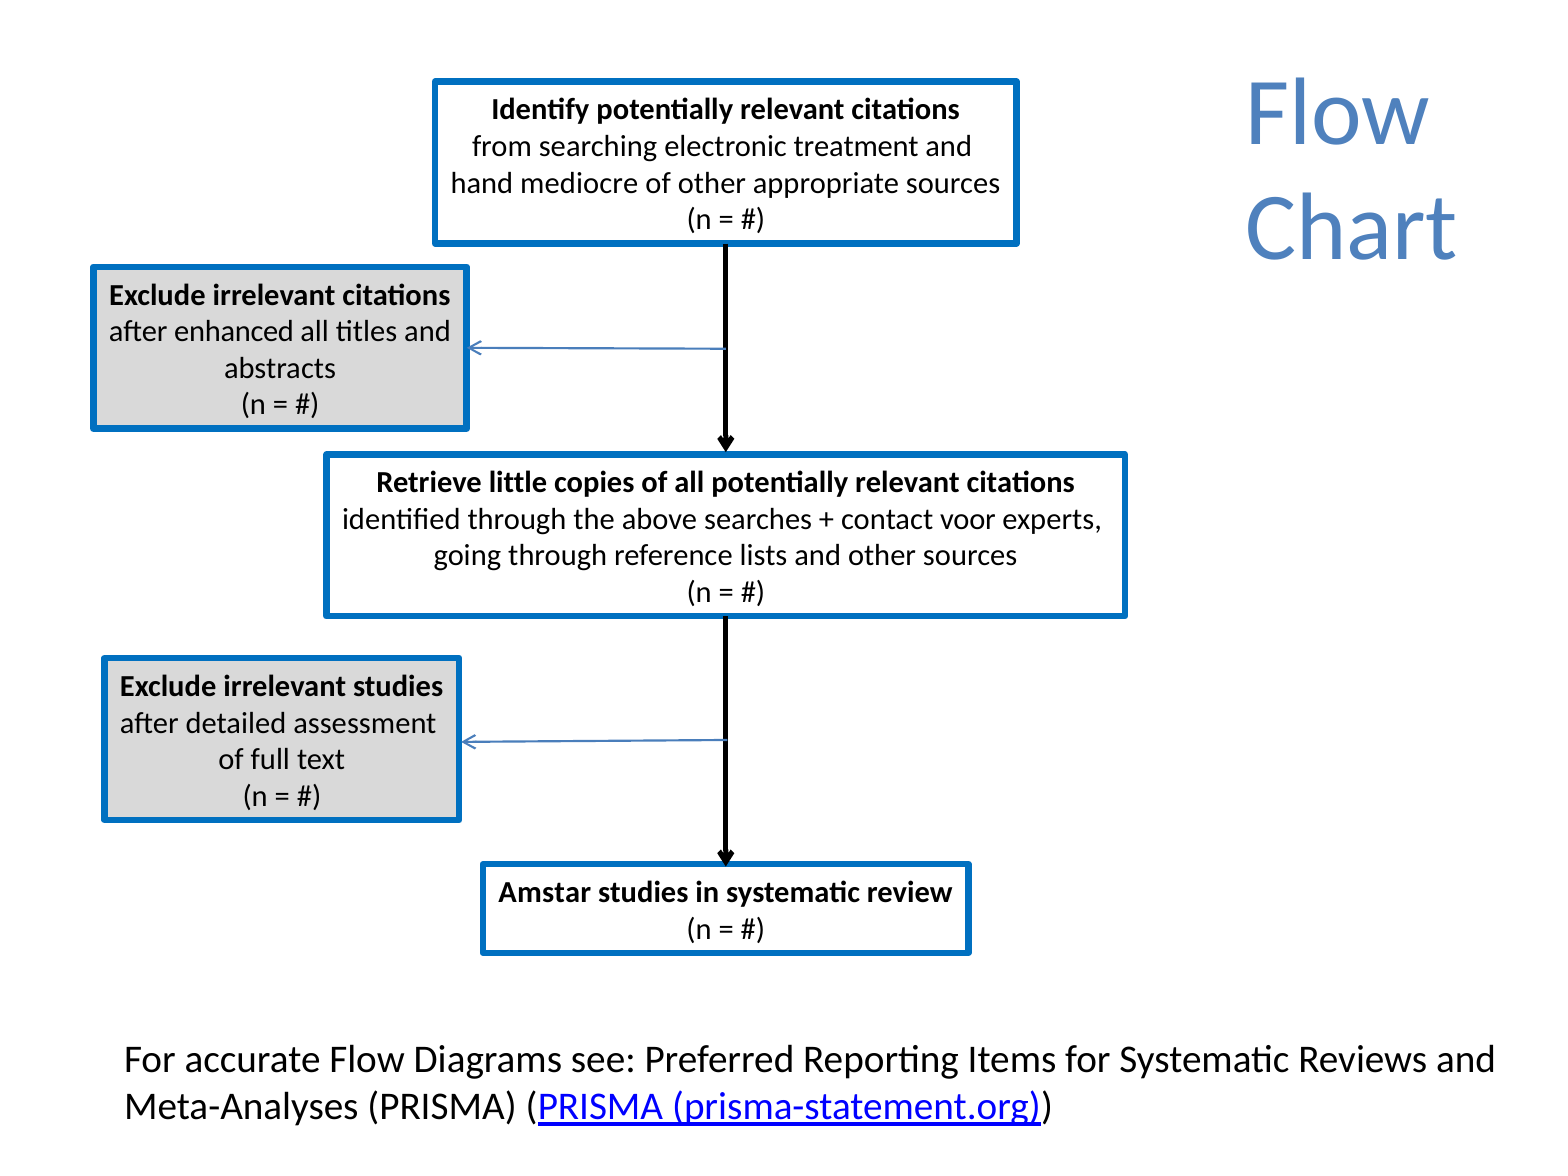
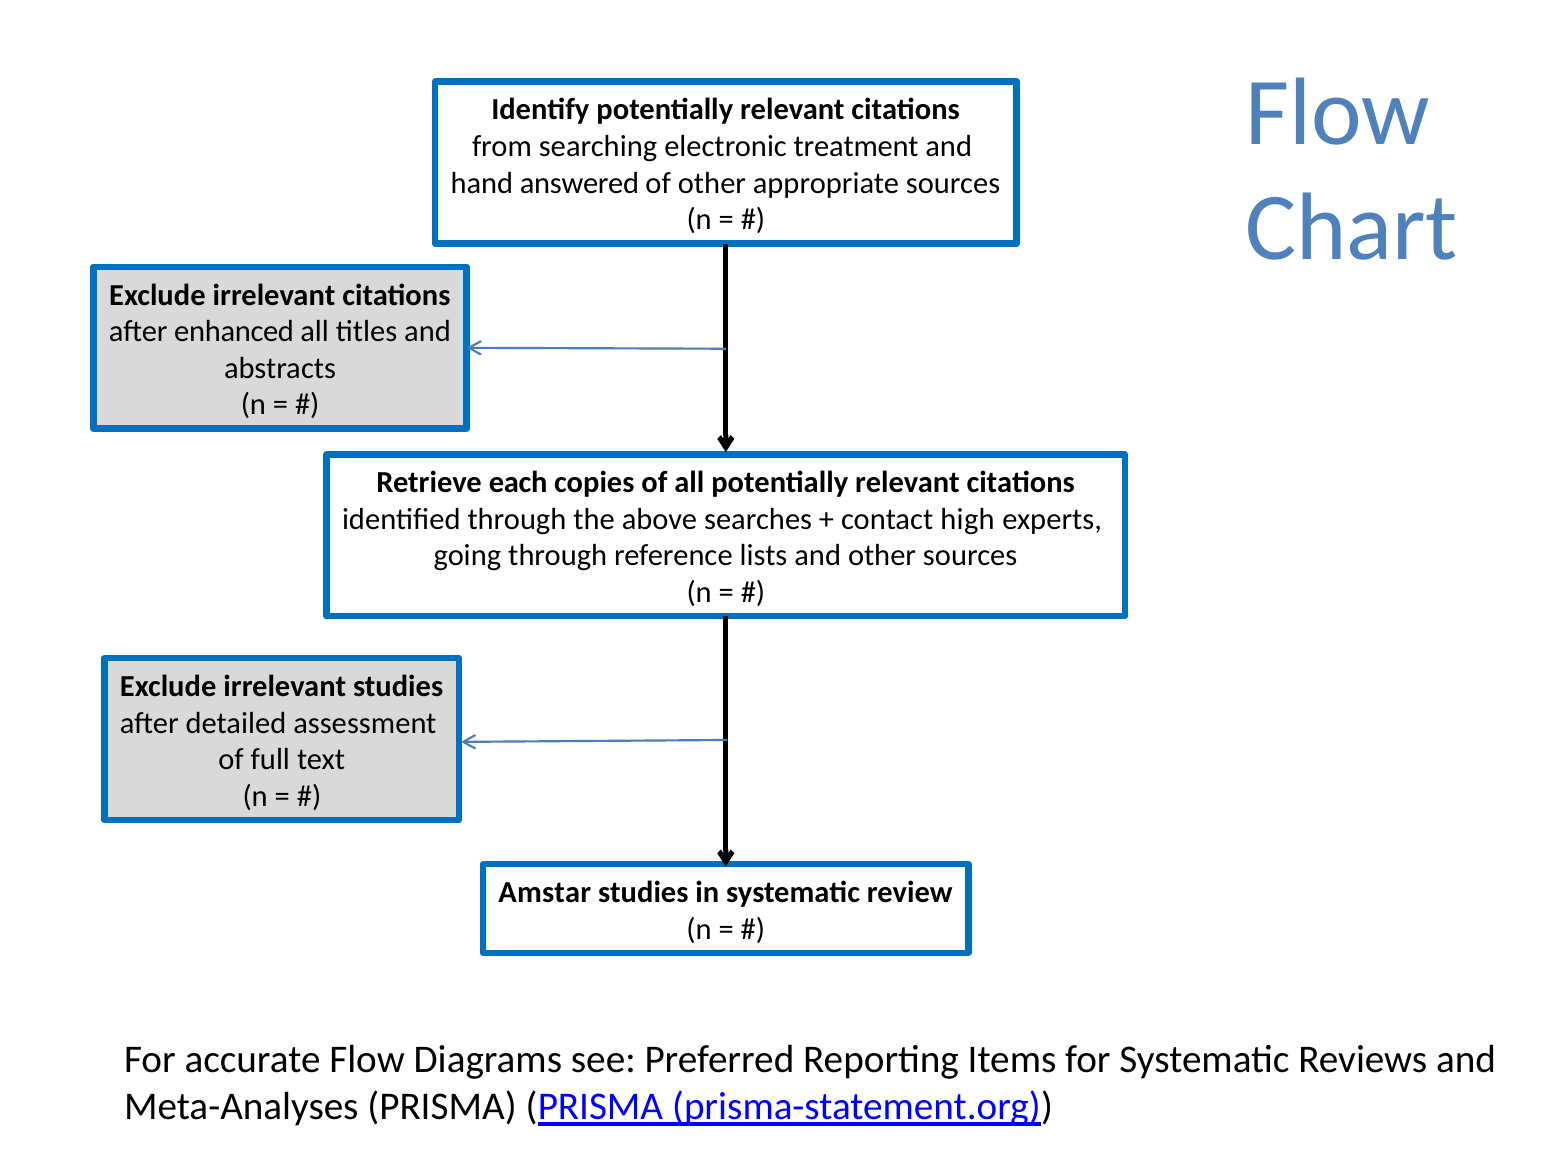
mediocre: mediocre -> answered
little: little -> each
voor: voor -> high
